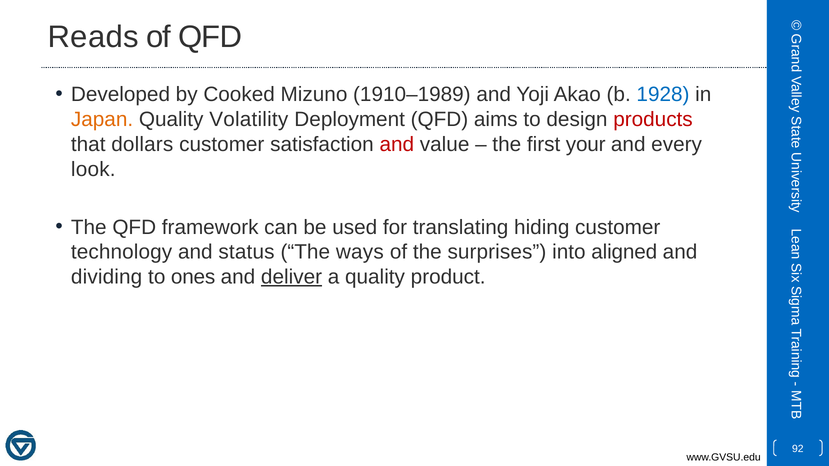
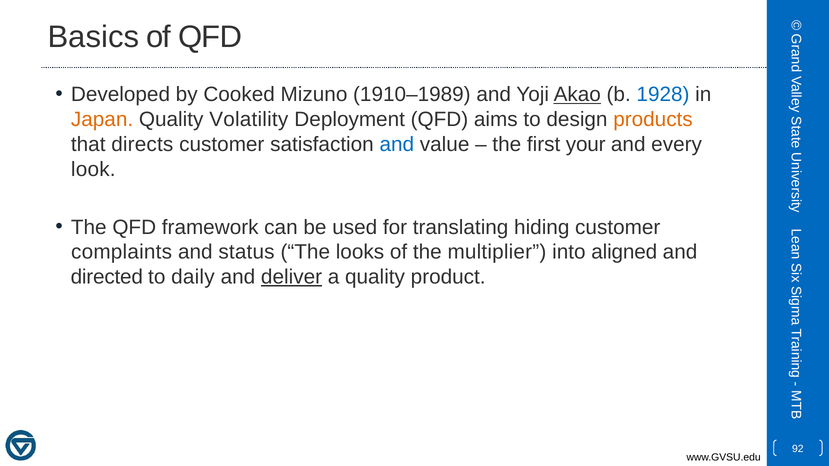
Reads: Reads -> Basics
Akao underline: none -> present
products colour: red -> orange
dollars: dollars -> directs
and at (397, 144) colour: red -> blue
technology: technology -> complaints
ways: ways -> looks
surprises: surprises -> multiplier
dividing: dividing -> directed
ones: ones -> daily
